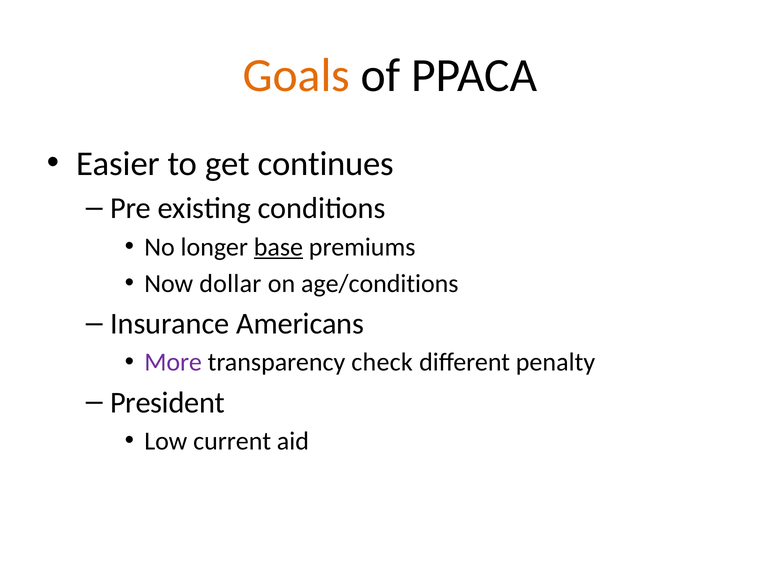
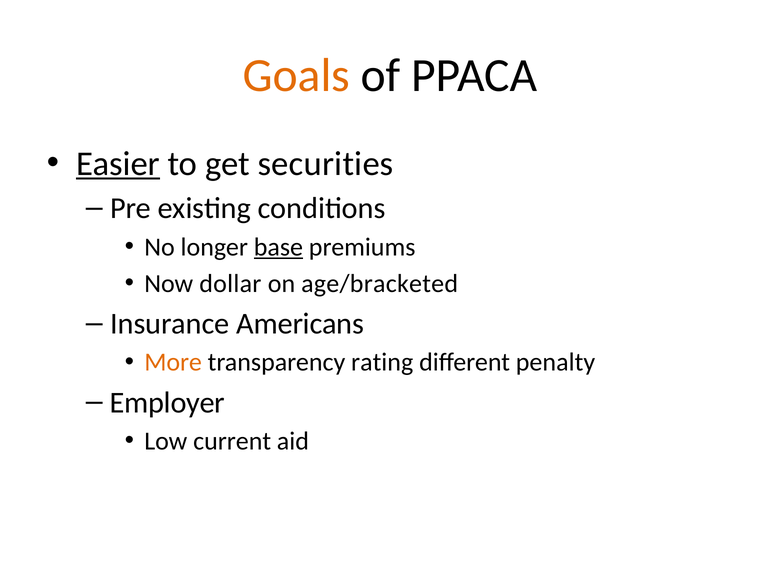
Easier underline: none -> present
continues: continues -> securities
age/conditions: age/conditions -> age/bracketed
More colour: purple -> orange
check: check -> rating
President: President -> Employer
